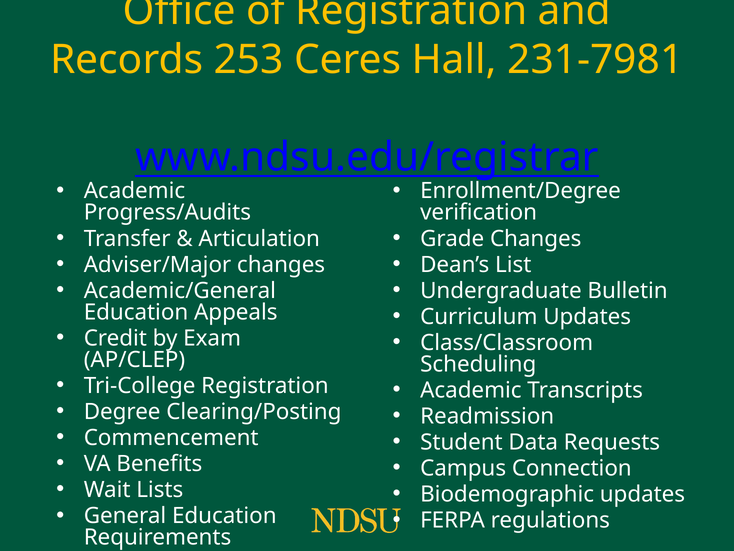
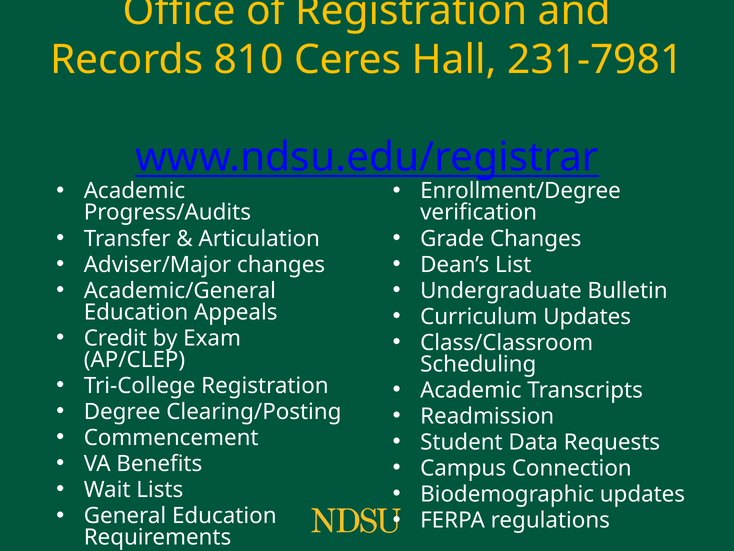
253: 253 -> 810
